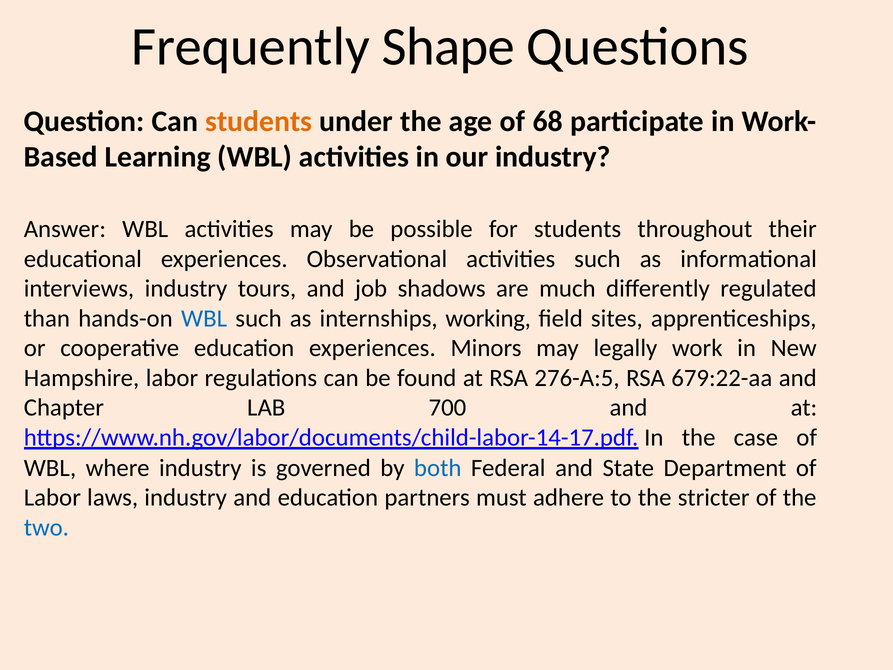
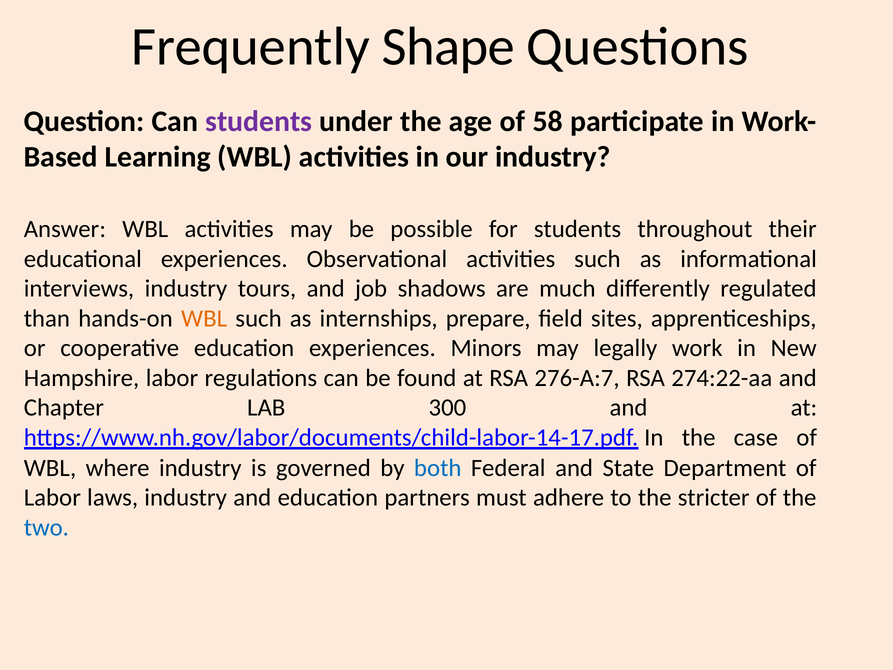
students at (259, 121) colour: orange -> purple
68: 68 -> 58
WBL at (204, 318) colour: blue -> orange
working: working -> prepare
276-A:5: 276-A:5 -> 276-A:7
679:22-aa: 679:22-aa -> 274:22-aa
700: 700 -> 300
